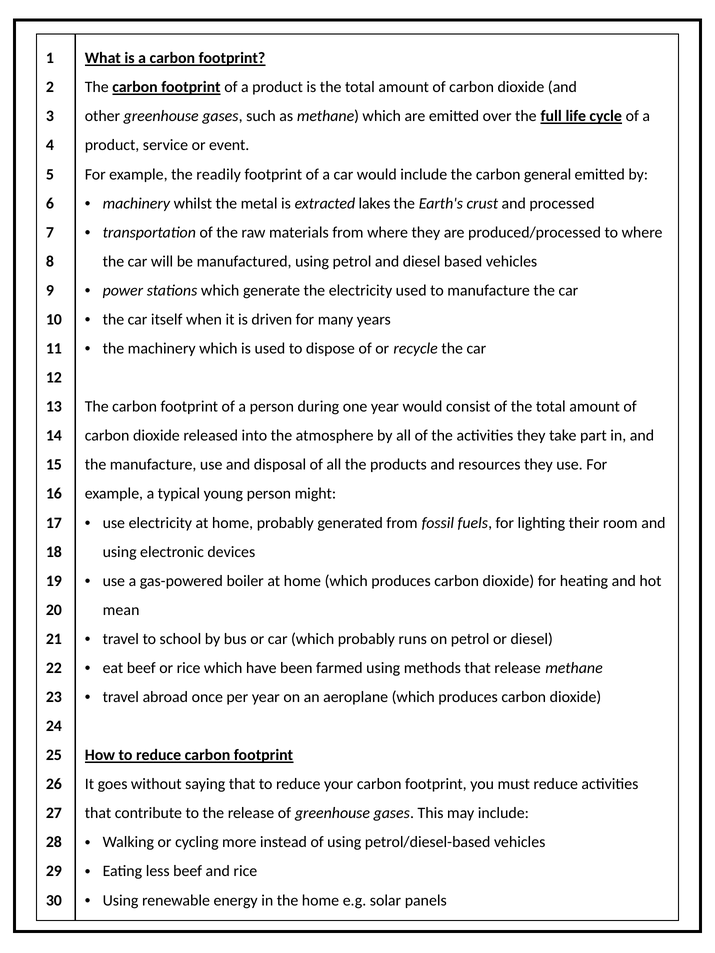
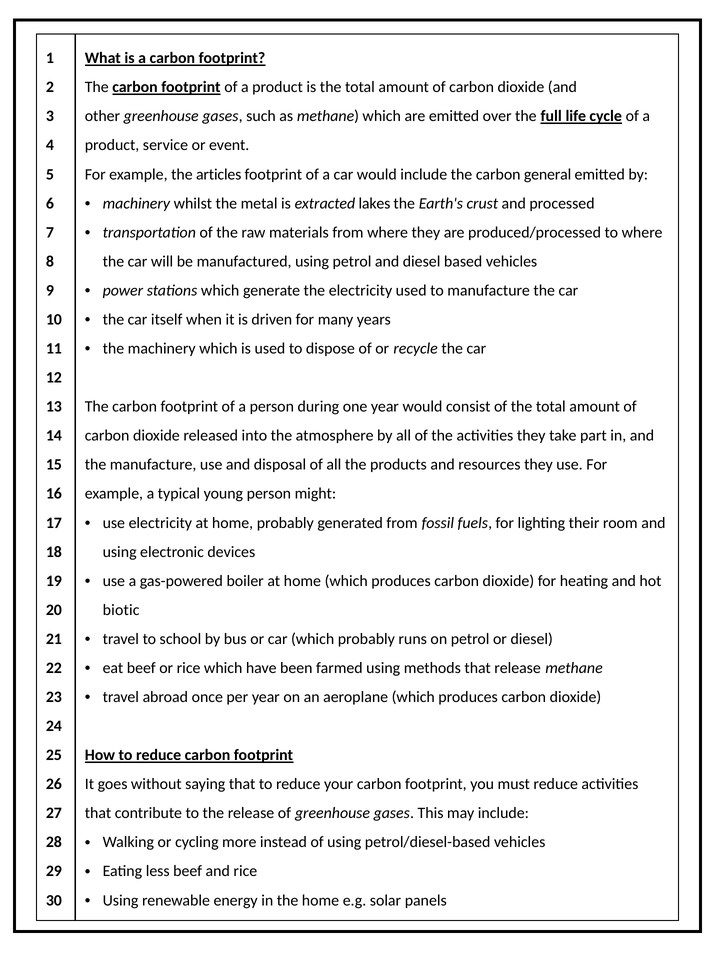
readily: readily -> articles
mean: mean -> biotic
